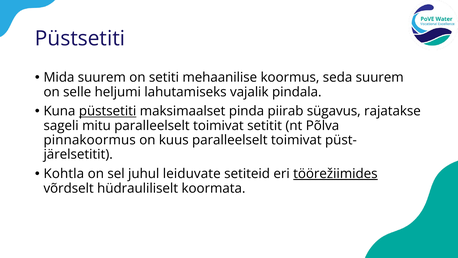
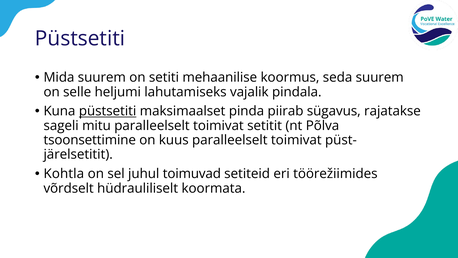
pinnakoormus: pinnakoormus -> tsoonsettimine
leiduvate: leiduvate -> toimuvad
töörežiimides underline: present -> none
